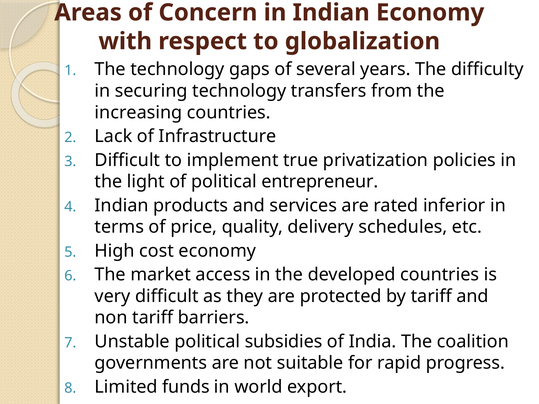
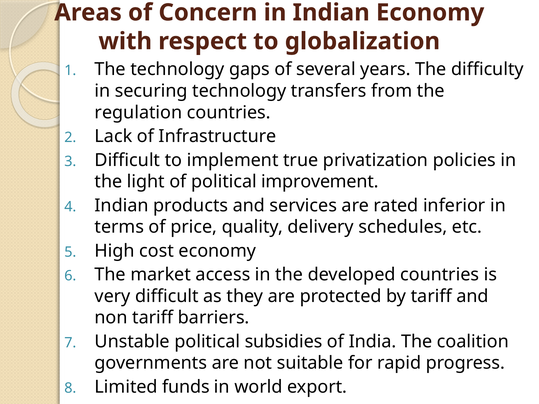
increasing: increasing -> regulation
entrepreneur: entrepreneur -> improvement
